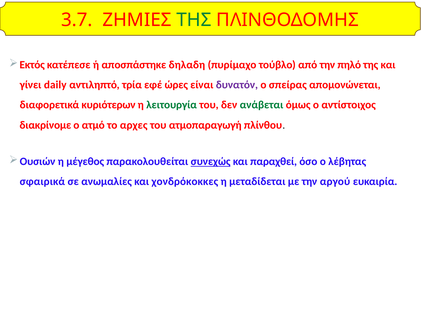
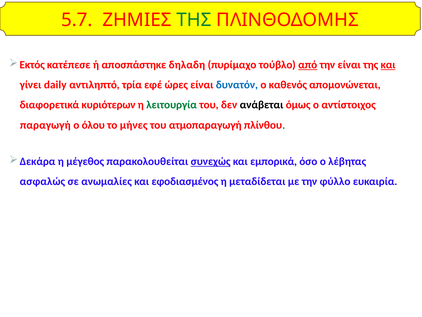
3.7: 3.7 -> 5.7
από underline: none -> present
την πηλό: πηλό -> είναι
και at (388, 65) underline: none -> present
δυνατόν colour: purple -> blue
σπείρας: σπείρας -> καθενός
ανάβεται colour: green -> black
διακρίνομε: διακρίνομε -> παραγωγή
ατμό: ατμό -> όλου
αρχες: αρχες -> μήνες
Ουσιών: Ουσιών -> Δεκάρα
παραχθεί: παραχθεί -> εμπορικά
σφαιρικά: σφαιρικά -> ασφαλώς
χονδρόκοκκες: χονδρόκοκκες -> εφοδιασμένος
αργού: αργού -> φύλλο
